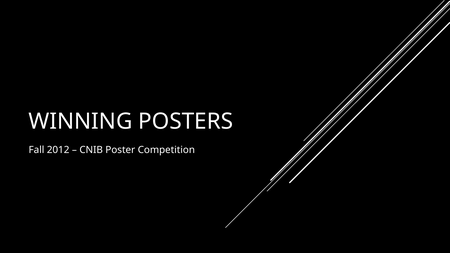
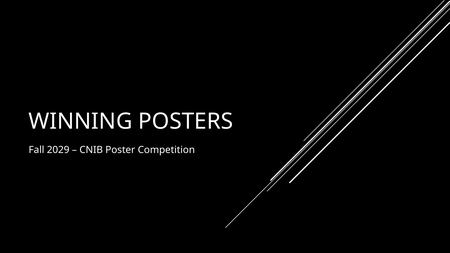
2012: 2012 -> 2029
